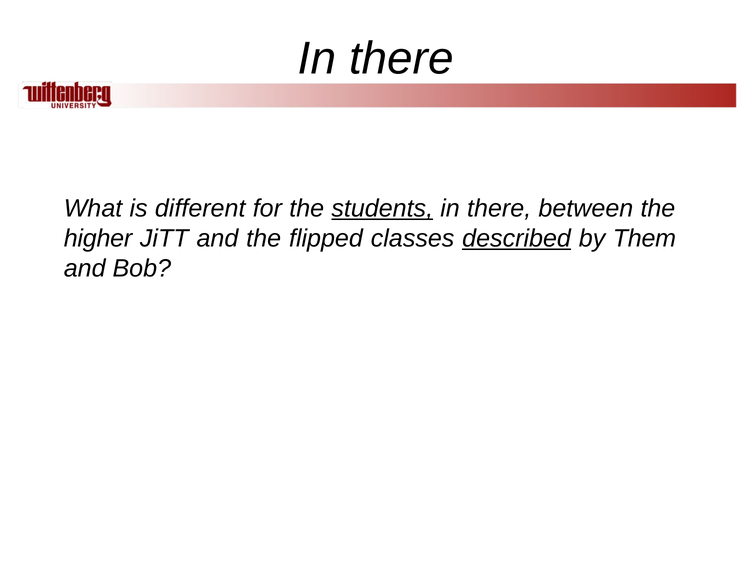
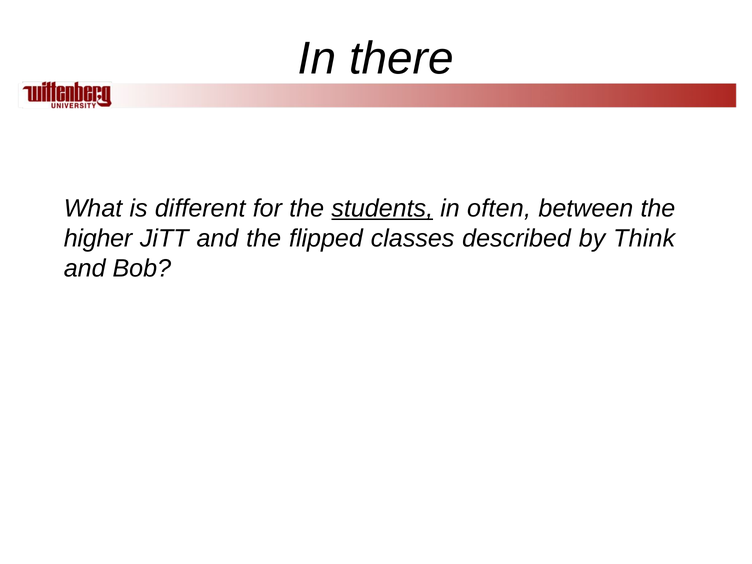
there at (499, 208): there -> often
described underline: present -> none
Them: Them -> Think
